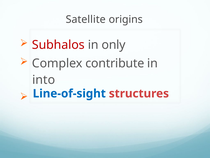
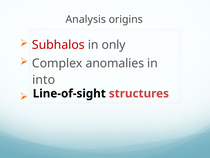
Satellite: Satellite -> Analysis
contribute: contribute -> anomalies
Line-of-sight colour: blue -> black
